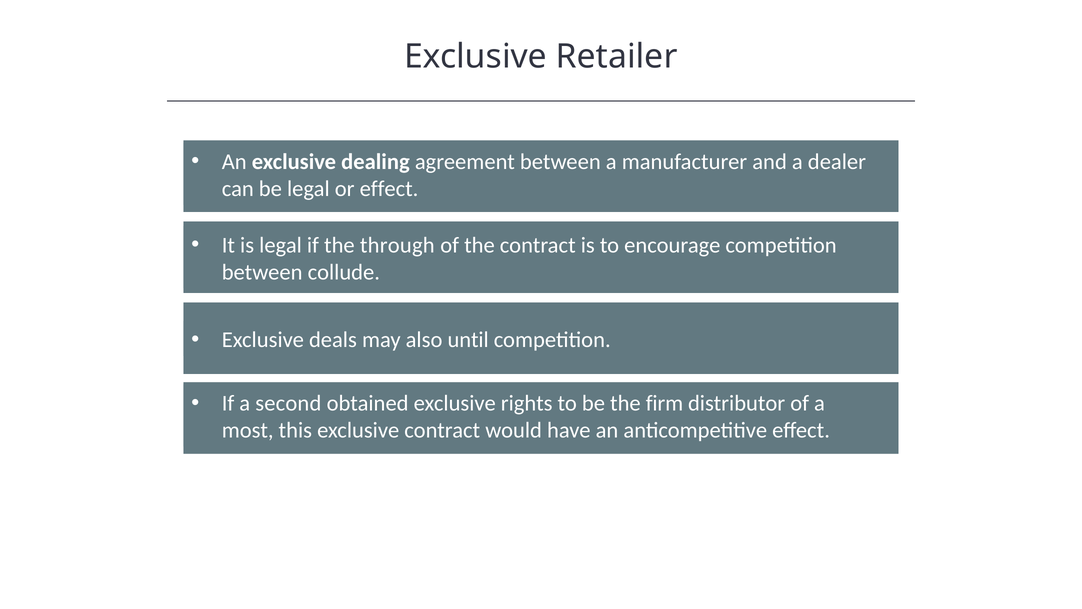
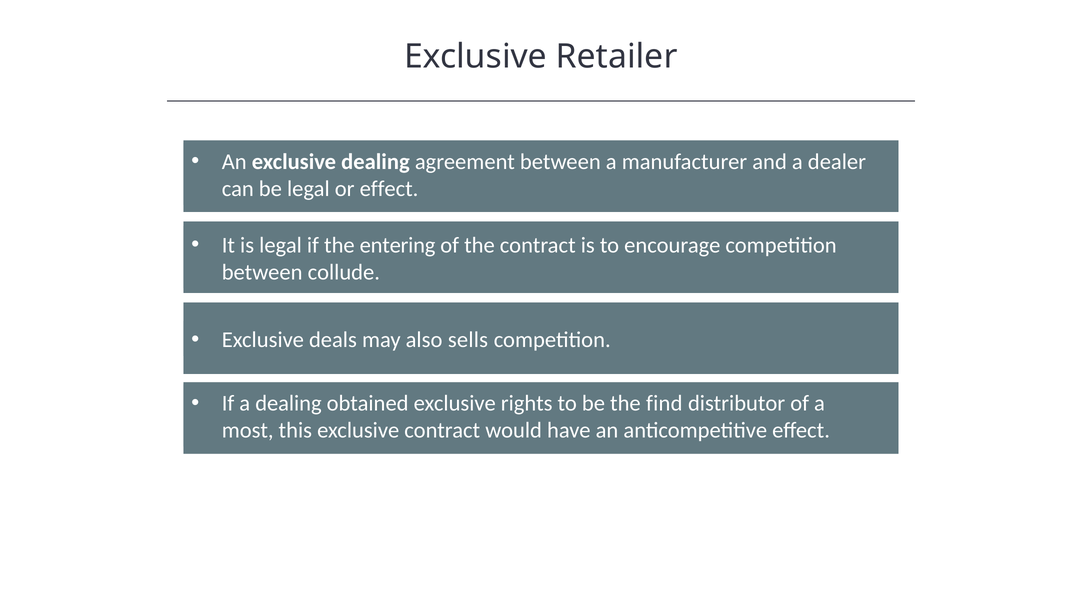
through: through -> entering
until: until -> sells
a second: second -> dealing
firm: firm -> find
